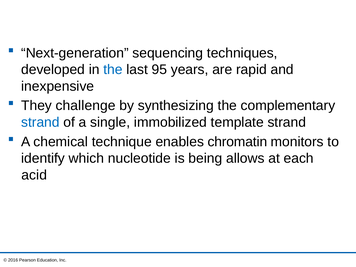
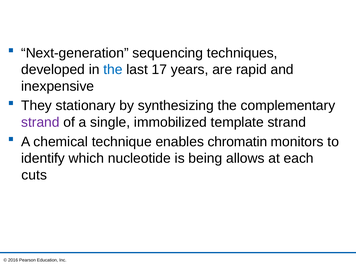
95: 95 -> 17
challenge: challenge -> stationary
strand at (40, 122) colour: blue -> purple
acid: acid -> cuts
